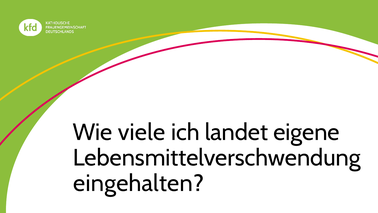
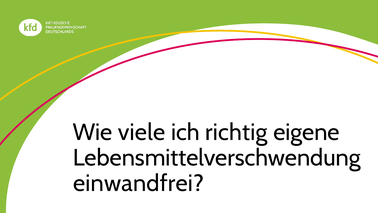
landet: landet -> richtig
eingehalten: eingehalten -> einwandfrei
